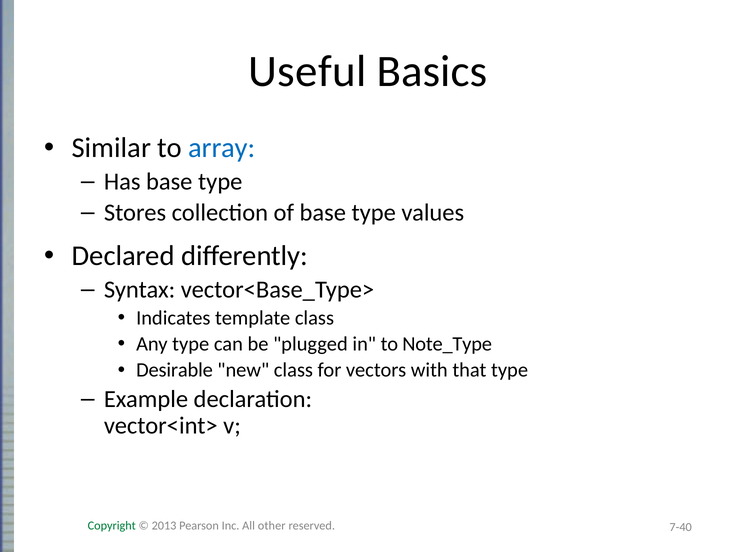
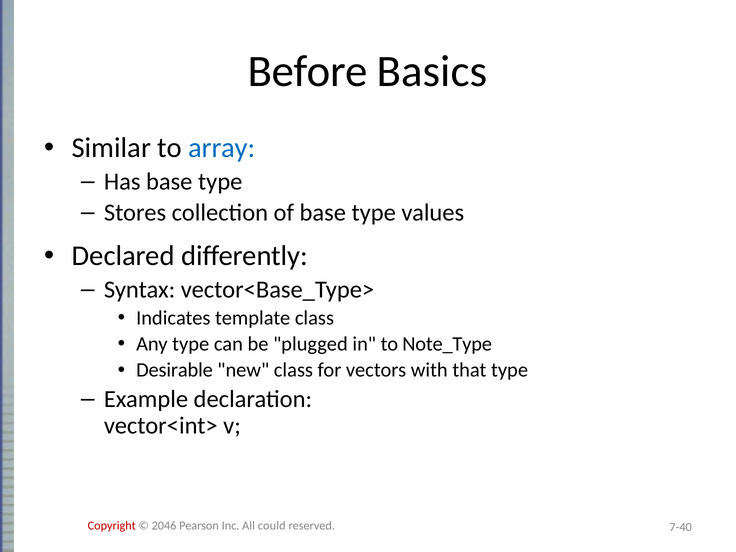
Useful: Useful -> Before
Copyright colour: green -> red
2013: 2013 -> 2046
other: other -> could
